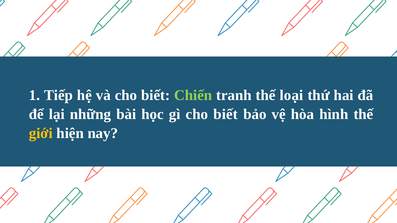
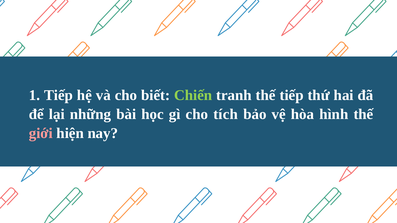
thế loại: loại -> tiếp
gì cho biết: biết -> tích
giới colour: yellow -> pink
